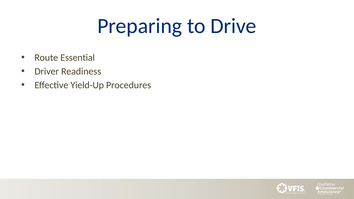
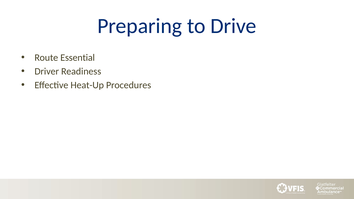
Yield-Up: Yield-Up -> Heat-Up
